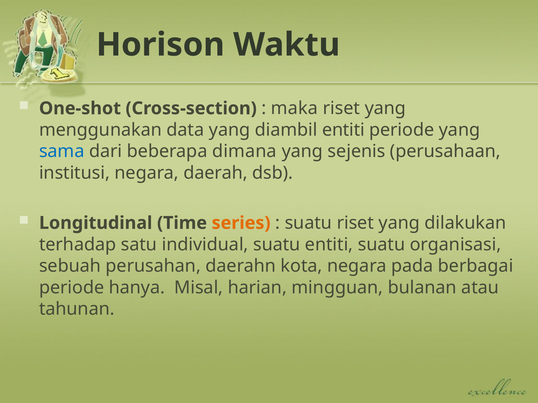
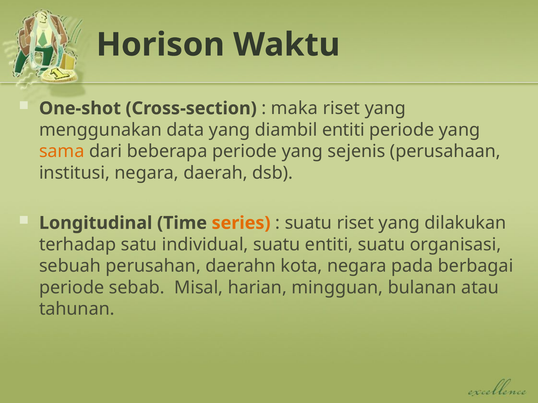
sama colour: blue -> orange
beberapa dimana: dimana -> periode
hanya: hanya -> sebab
